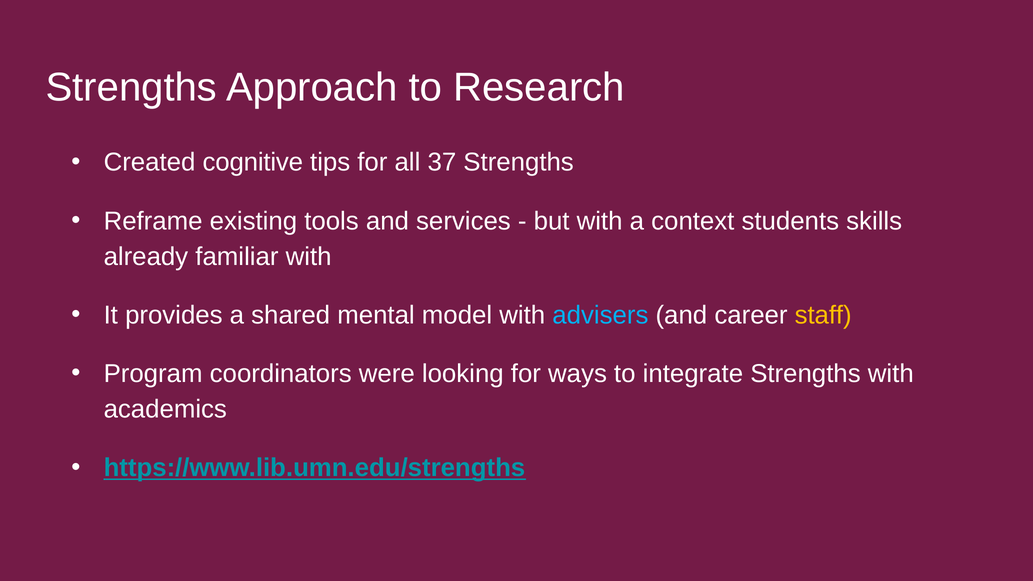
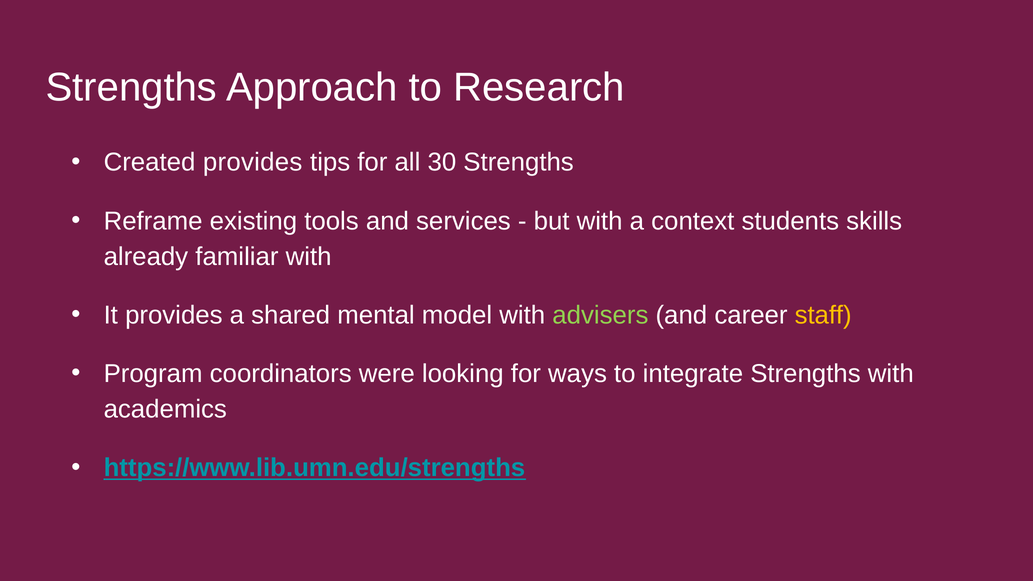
Created cognitive: cognitive -> provides
37: 37 -> 30
advisers colour: light blue -> light green
